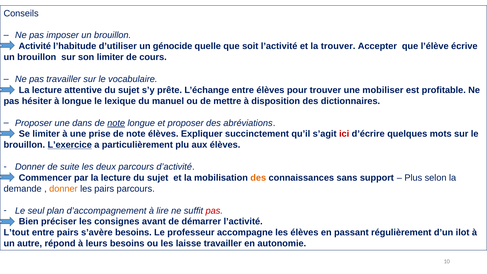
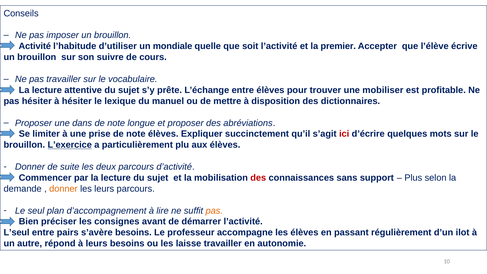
génocide: génocide -> mondiale
la trouver: trouver -> premier
son limiter: limiter -> suivre
à longue: longue -> hésiter
note at (116, 123) underline: present -> none
des at (258, 178) colour: orange -> red
les pairs: pairs -> leurs
pas at (214, 211) colour: red -> orange
L’tout: L’tout -> L’seul
